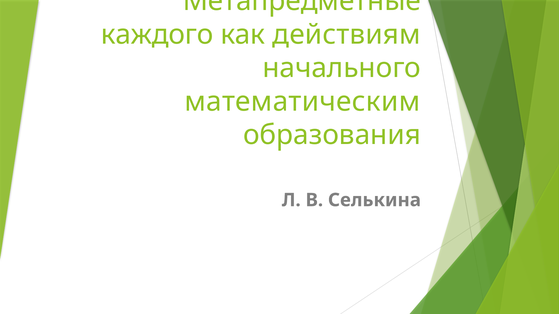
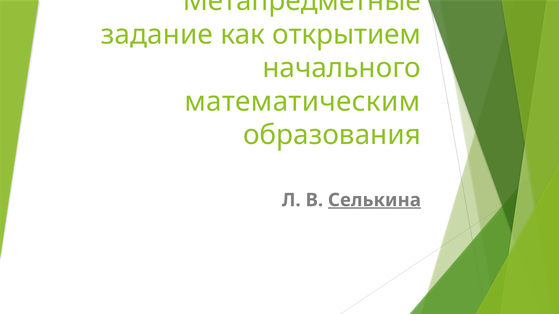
каждого: каждого -> задание
действиям: действиям -> открытием
Селькина underline: none -> present
